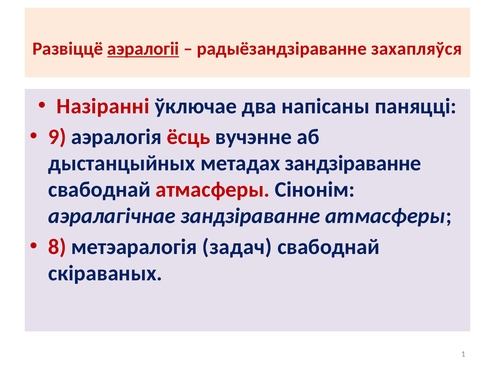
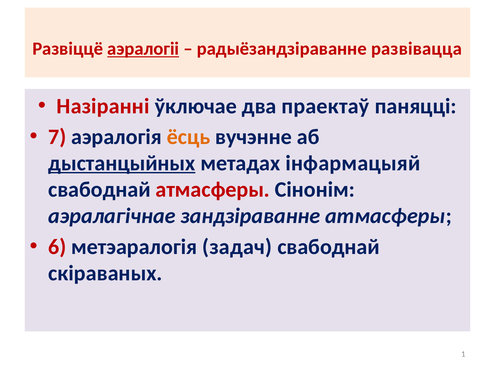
захапляўся: захапляўся -> развівацца
напісаны: напісаны -> праектаў
9: 9 -> 7
ёсць colour: red -> orange
дыстанцыйных underline: none -> present
метадах зандзіраванне: зандзіраванне -> інфармацыяй
8: 8 -> 6
